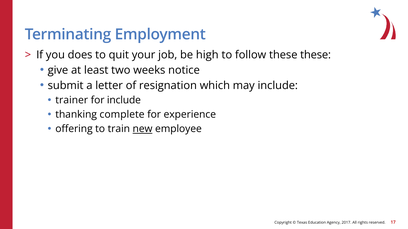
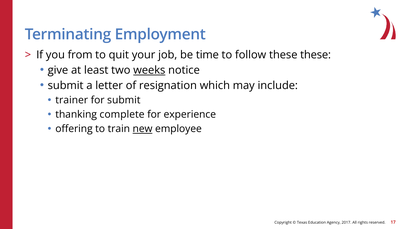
does: does -> from
high: high -> time
weeks underline: none -> present
for include: include -> submit
